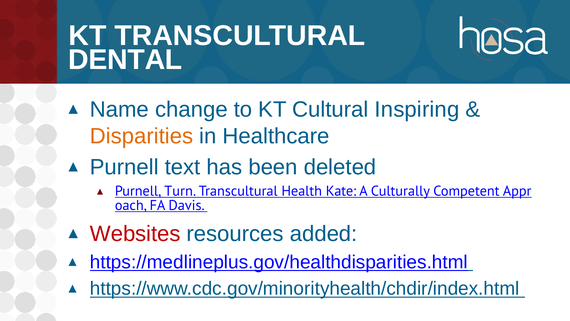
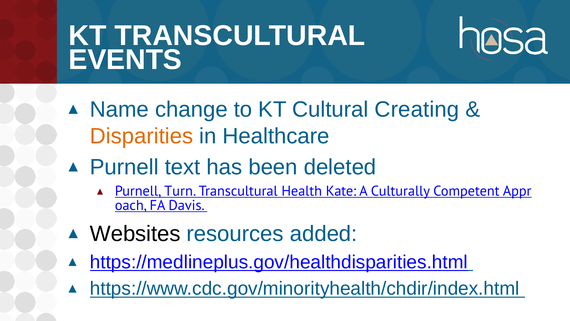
DENTAL: DENTAL -> EVENTS
Inspiring: Inspiring -> Creating
Websites colour: red -> black
